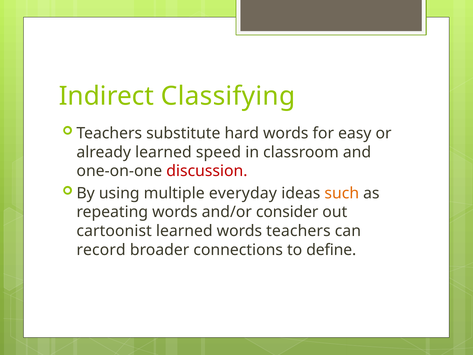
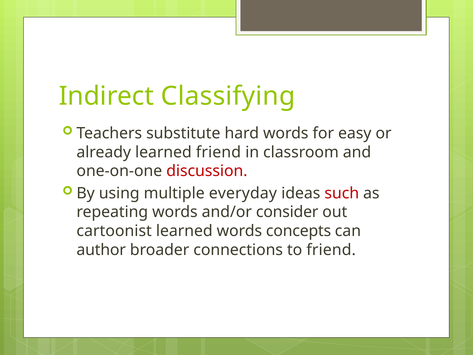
learned speed: speed -> friend
such colour: orange -> red
words teachers: teachers -> concepts
record: record -> author
to define: define -> friend
